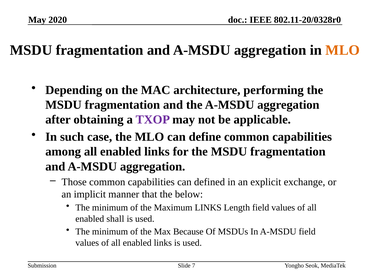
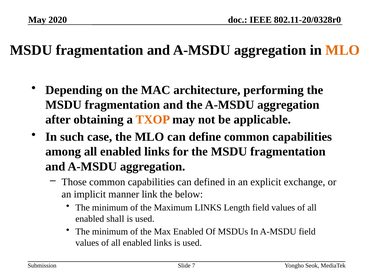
TXOP colour: purple -> orange
that: that -> link
Max Because: Because -> Enabled
